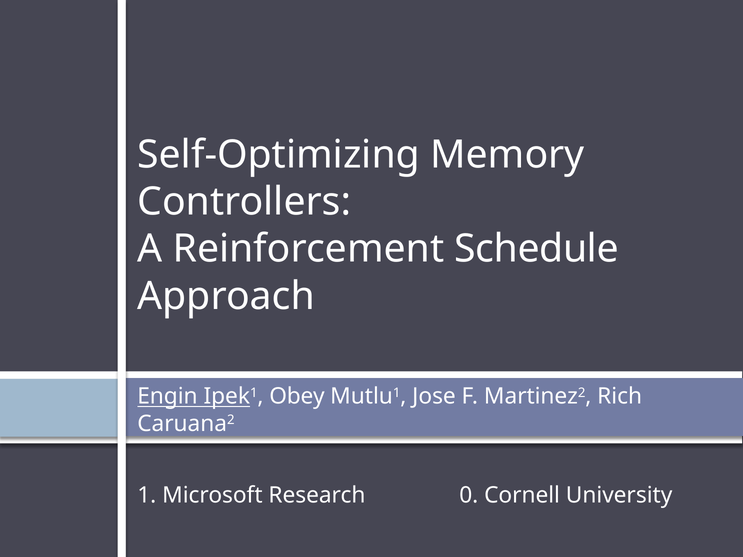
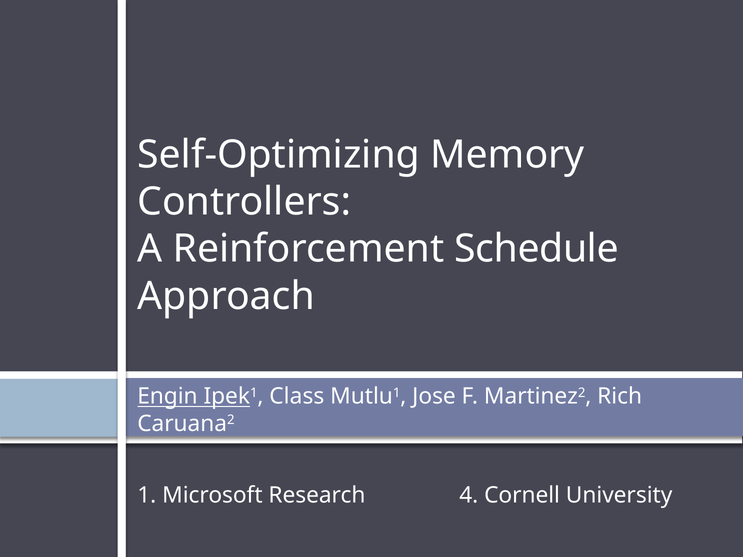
Obey: Obey -> Class
0: 0 -> 4
